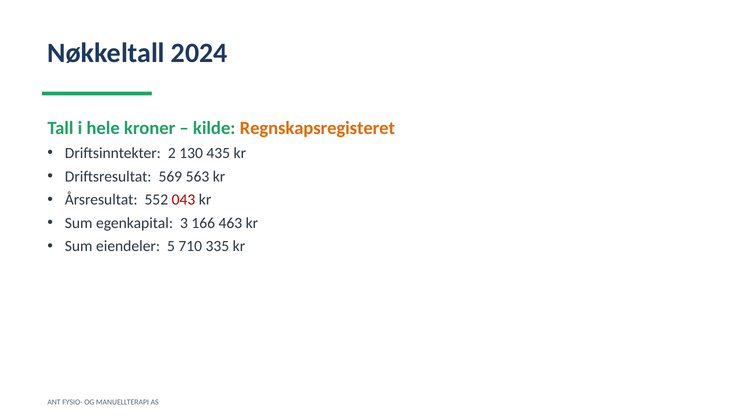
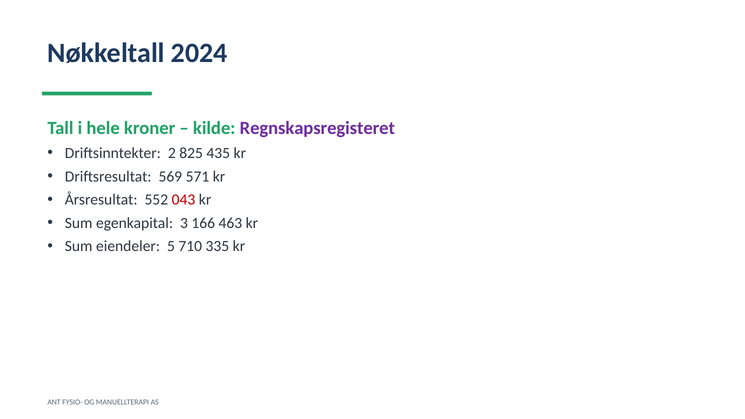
Regnskapsregisteret colour: orange -> purple
130: 130 -> 825
563: 563 -> 571
